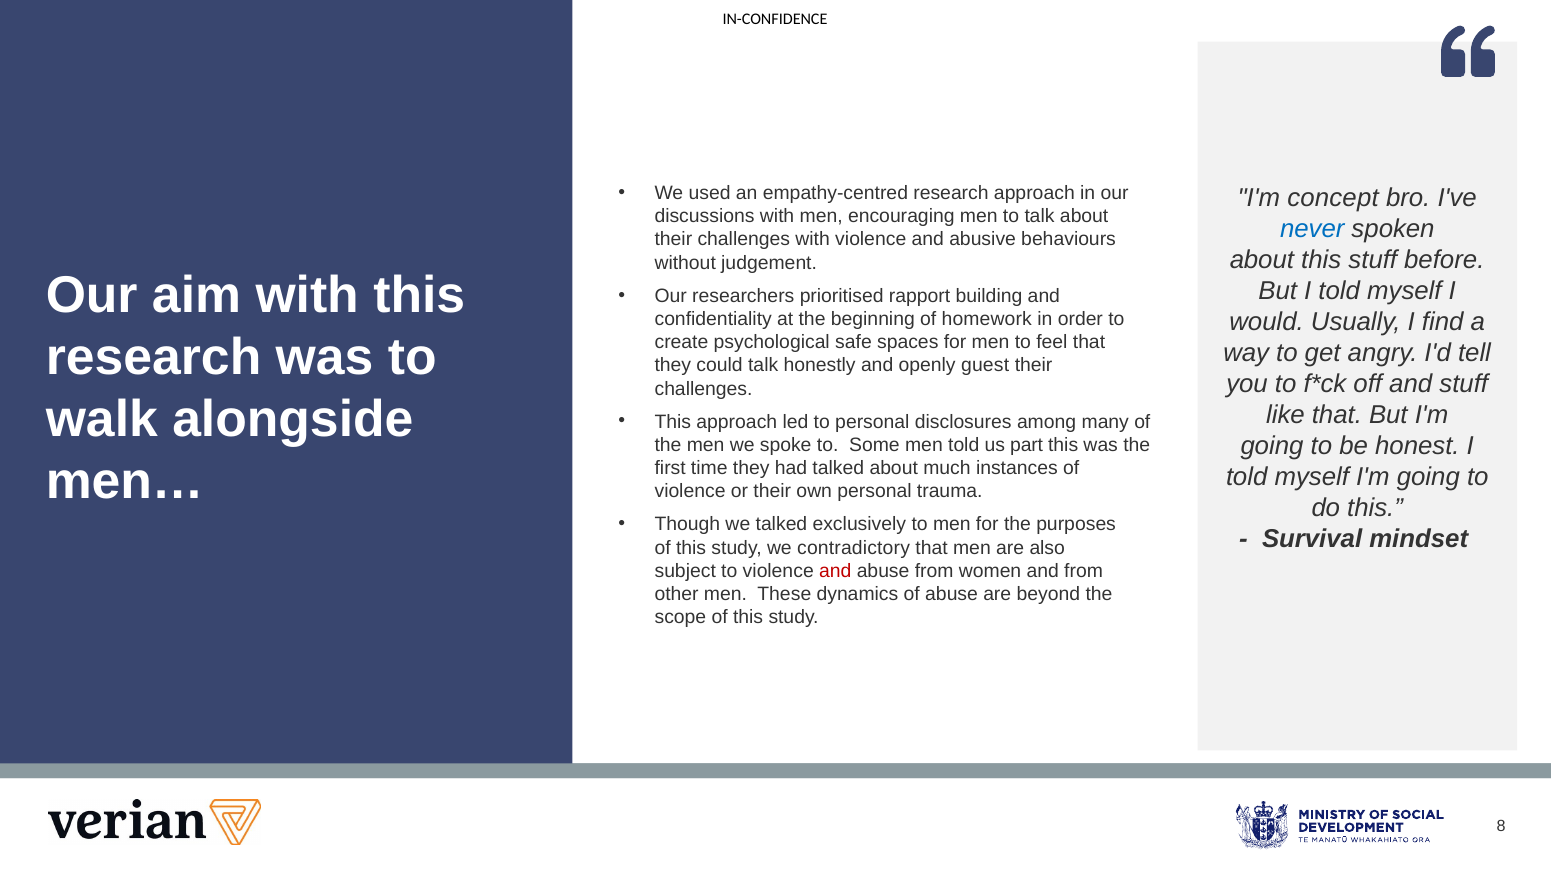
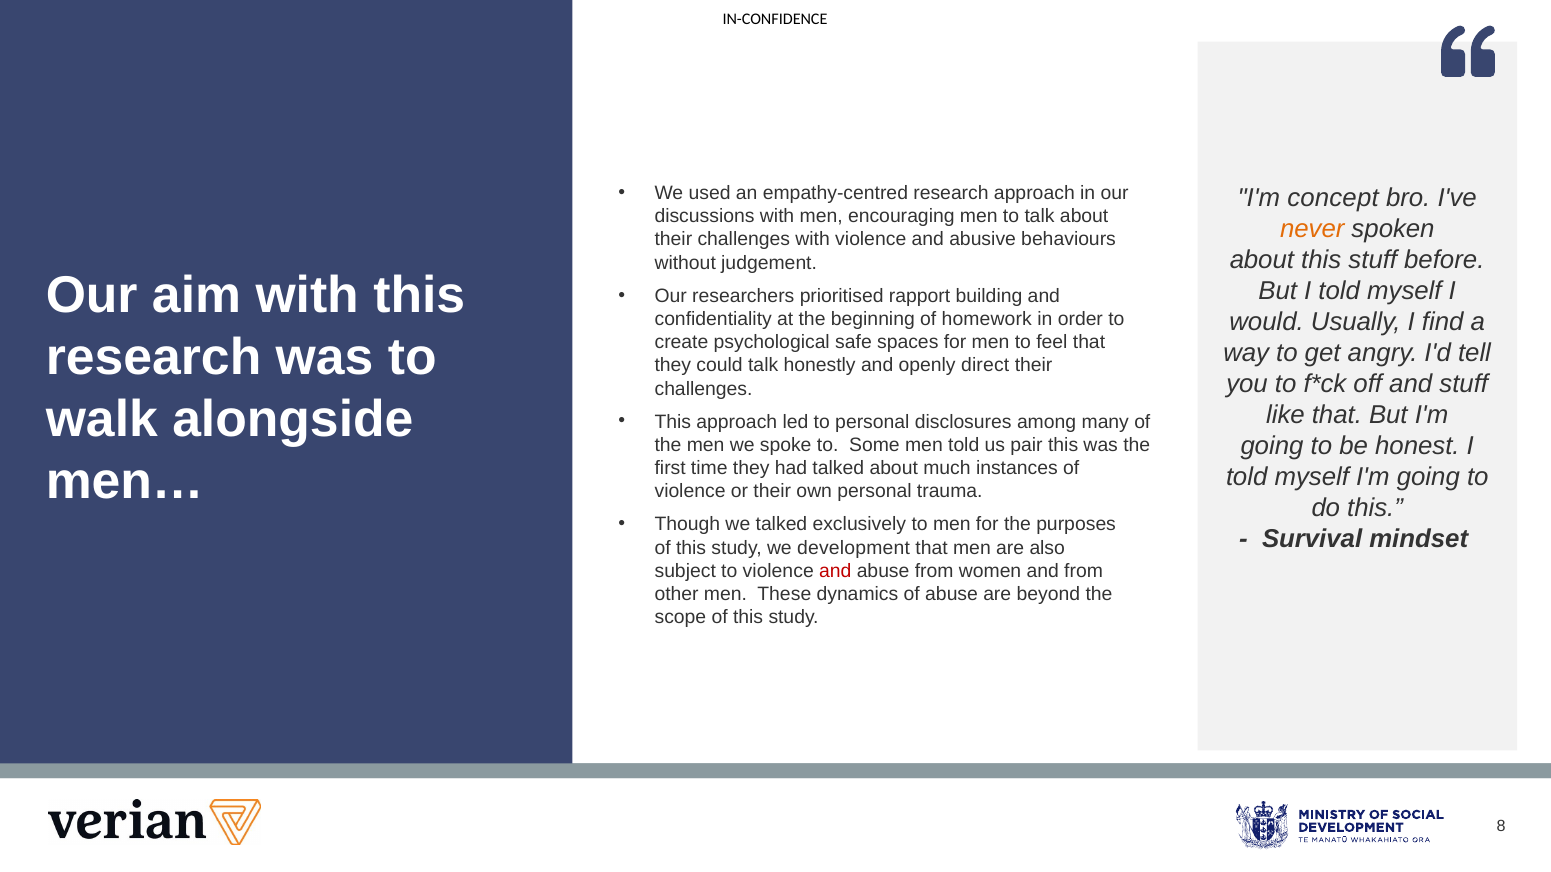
never colour: blue -> orange
guest: guest -> direct
part: part -> pair
contradictory: contradictory -> development
